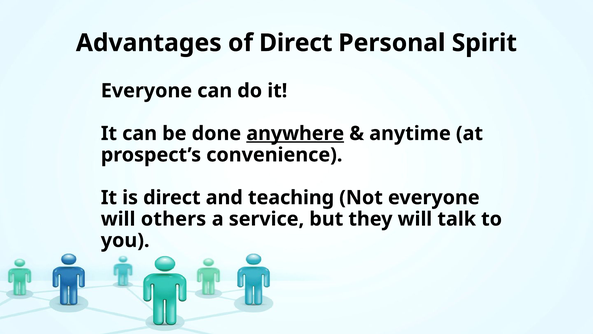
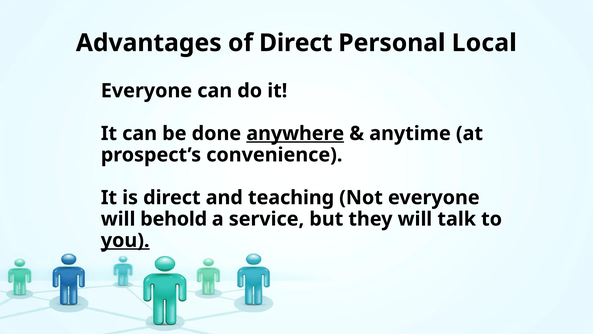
Spirit: Spirit -> Local
others: others -> behold
you underline: none -> present
